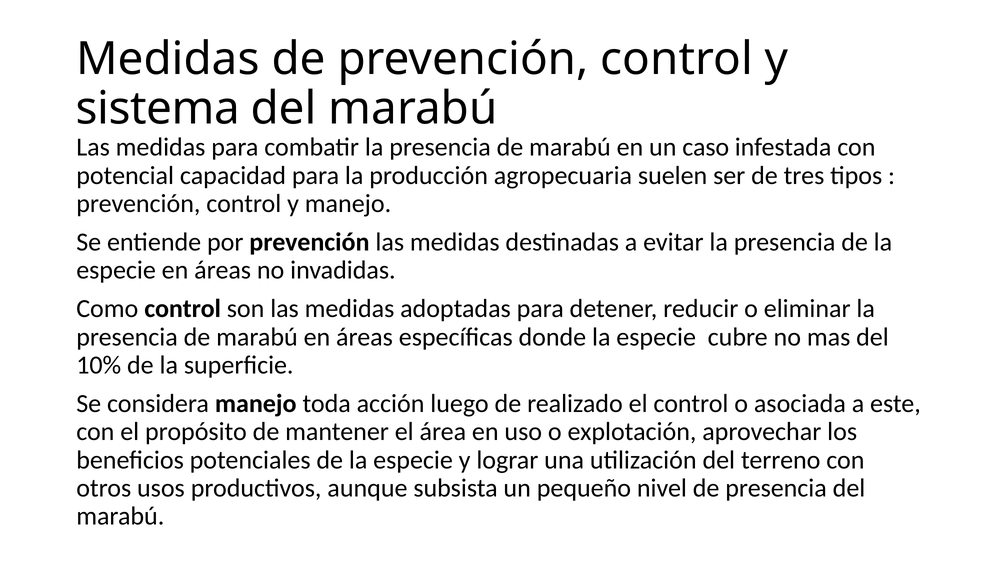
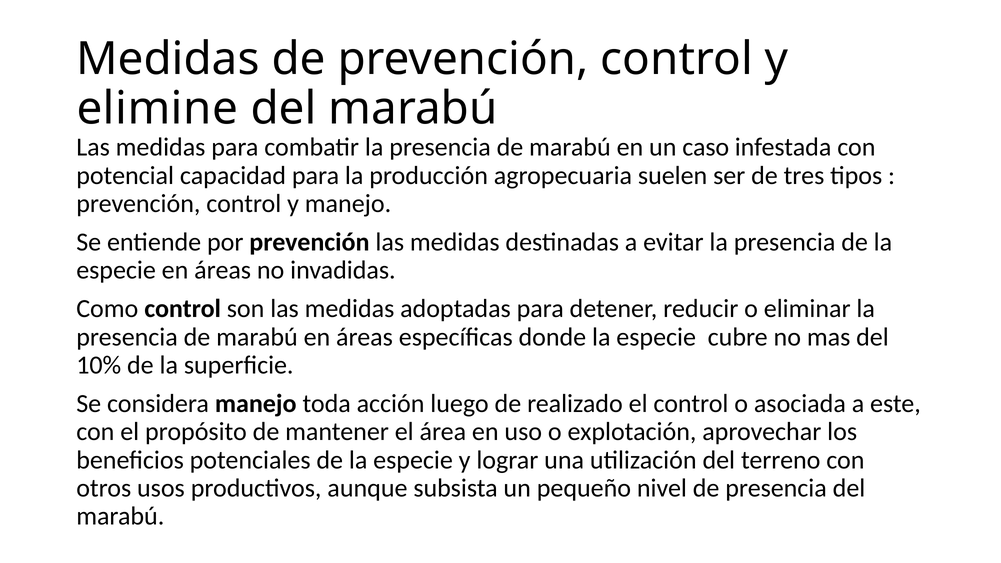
sistema: sistema -> elimine
